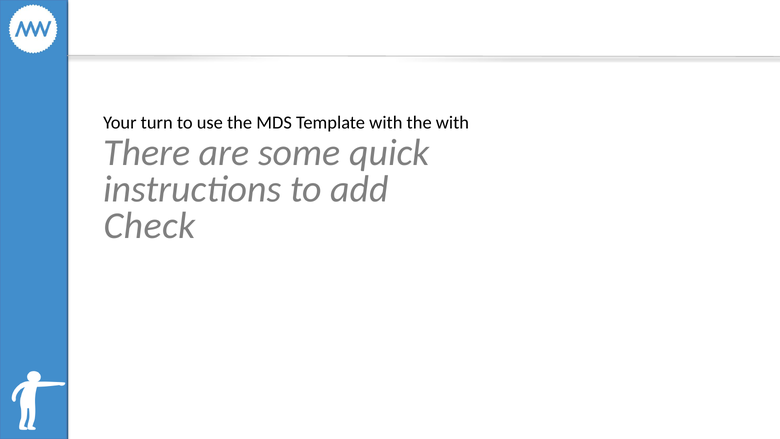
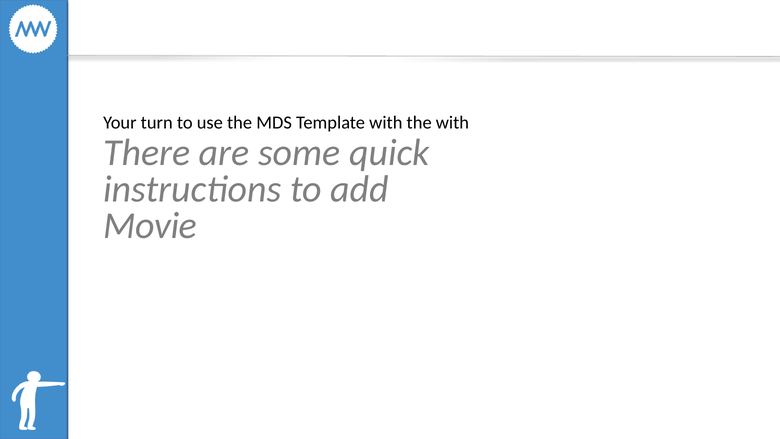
Check: Check -> Movie
